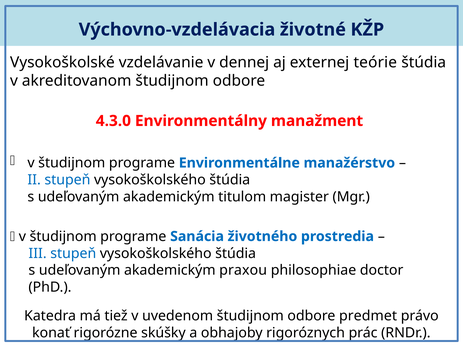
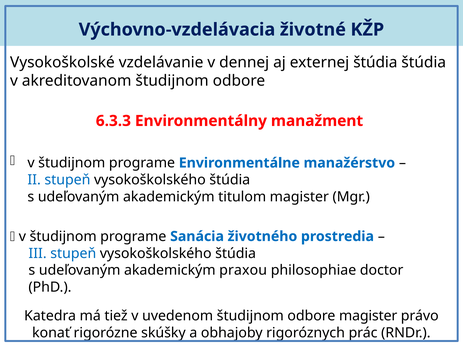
externej teórie: teórie -> štúdia
4.3.0: 4.3.0 -> 6.3.3
odbore predmet: predmet -> magister
